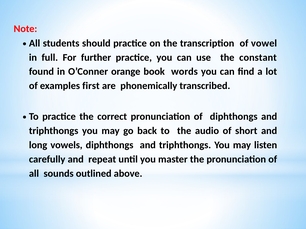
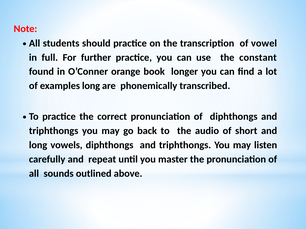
words: words -> longer
examples first: first -> long
